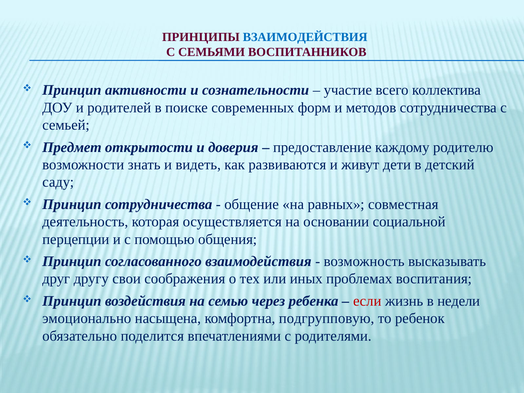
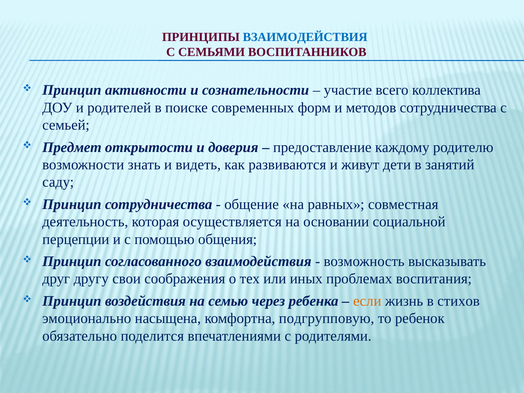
детский: детский -> занятий
если colour: red -> orange
недели: недели -> стихов
